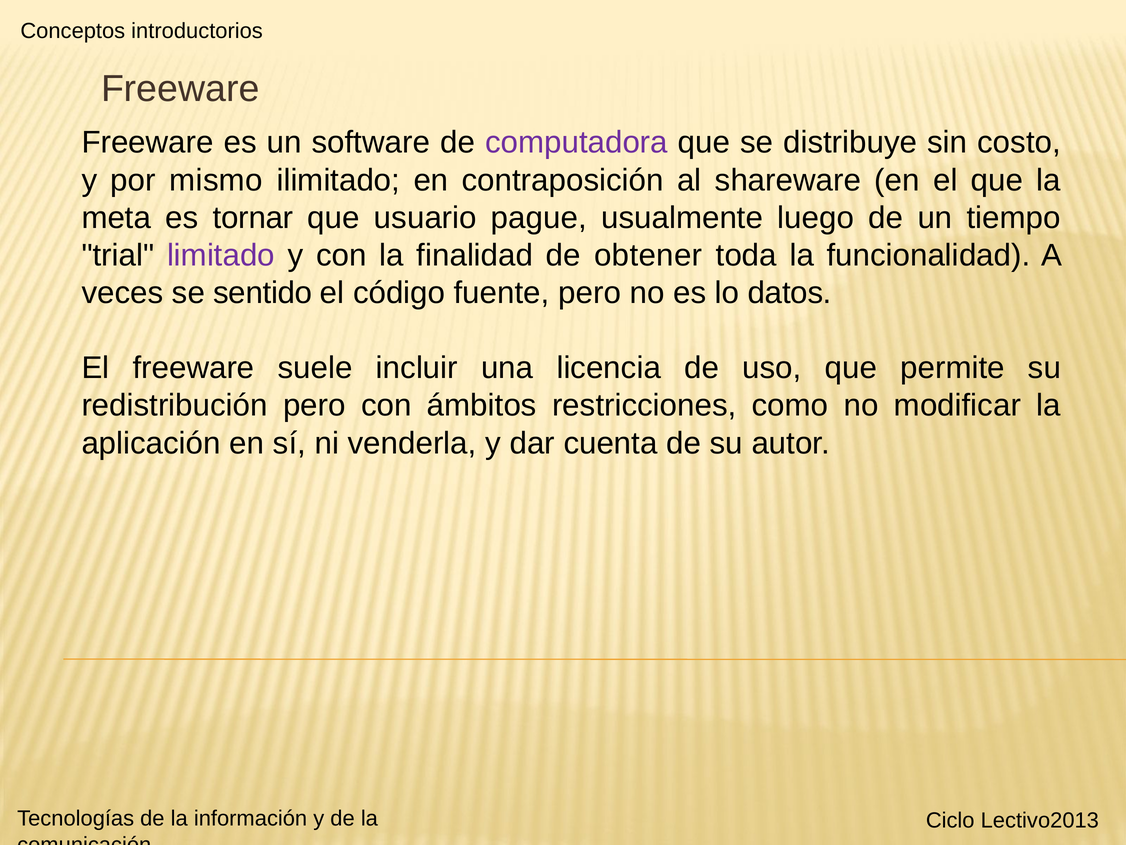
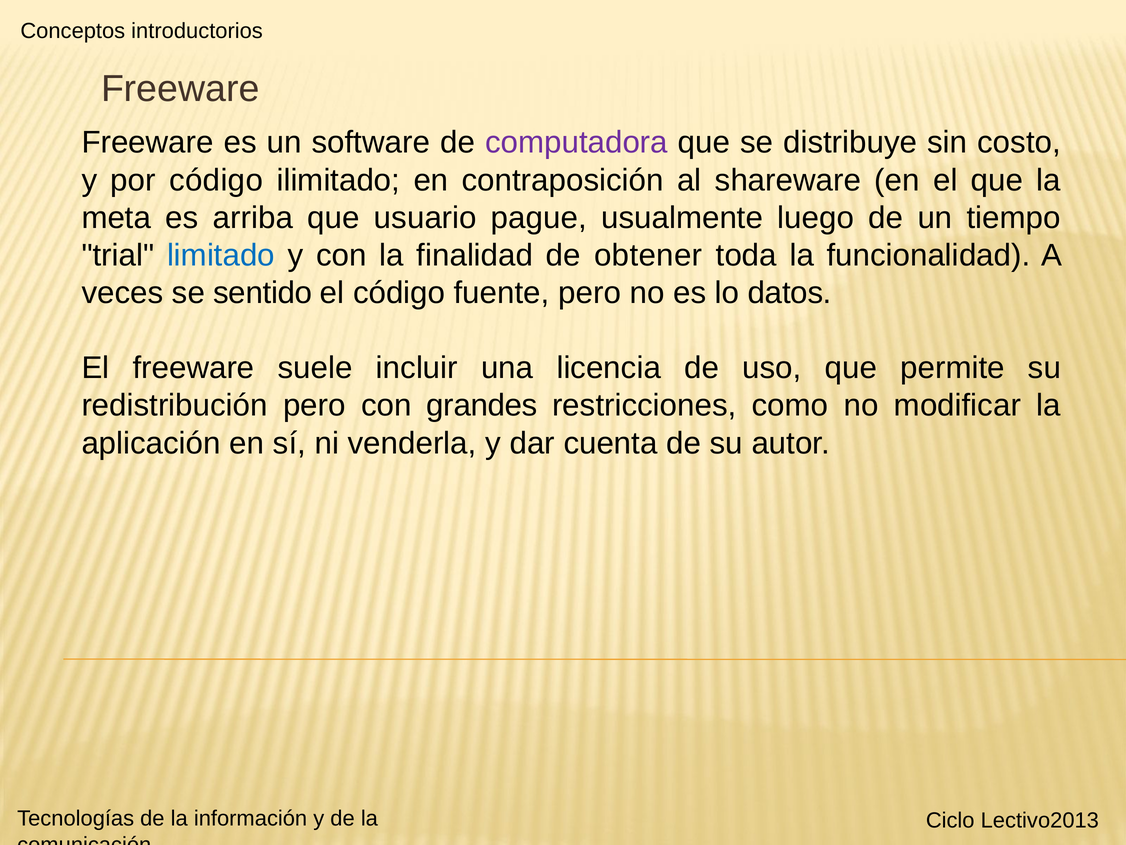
por mismo: mismo -> código
tornar: tornar -> arriba
limitado colour: purple -> blue
ámbitos: ámbitos -> grandes
